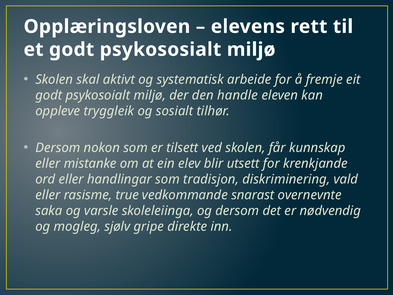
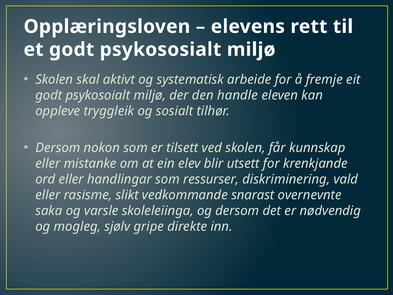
tradisjon: tradisjon -> ressurser
true: true -> slikt
